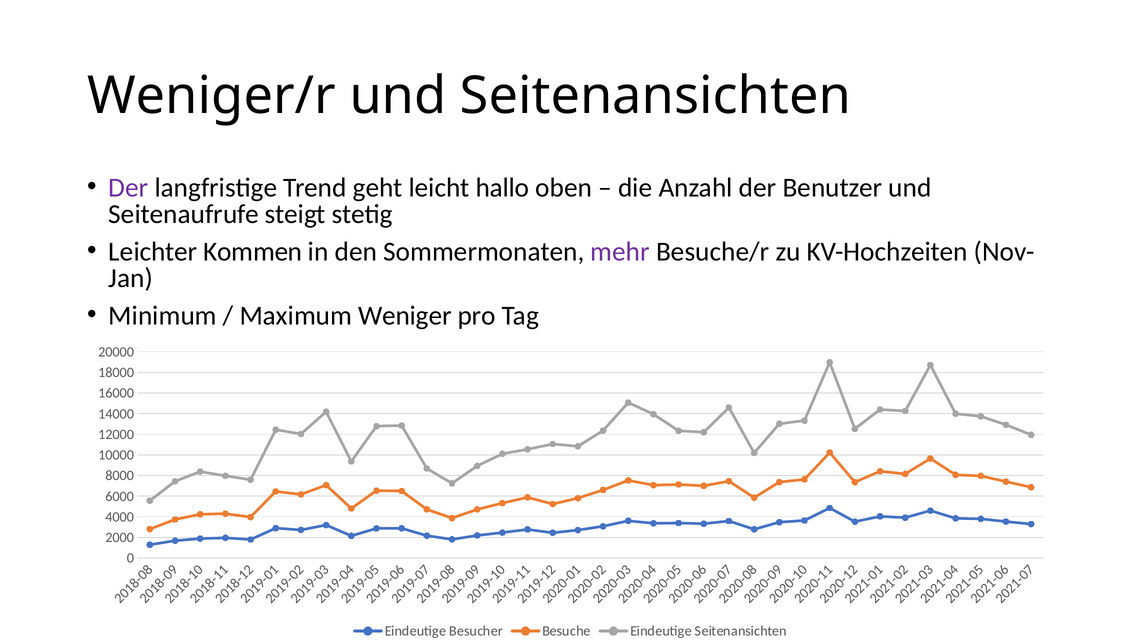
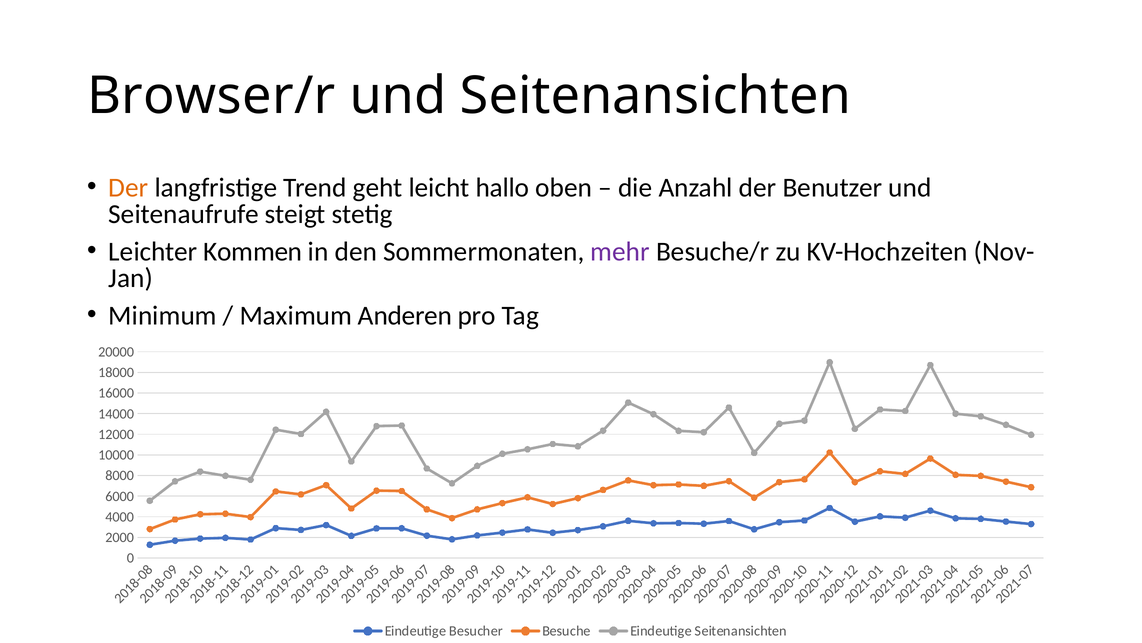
Weniger/r: Weniger/r -> Browser/r
Der at (128, 187) colour: purple -> orange
Weniger: Weniger -> Anderen
